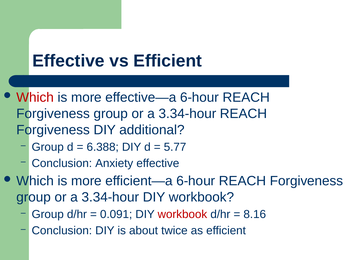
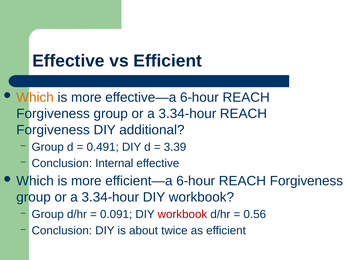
Which at (35, 98) colour: red -> orange
6.388: 6.388 -> 0.491
5.77: 5.77 -> 3.39
Anxiety: Anxiety -> Internal
8.16: 8.16 -> 0.56
